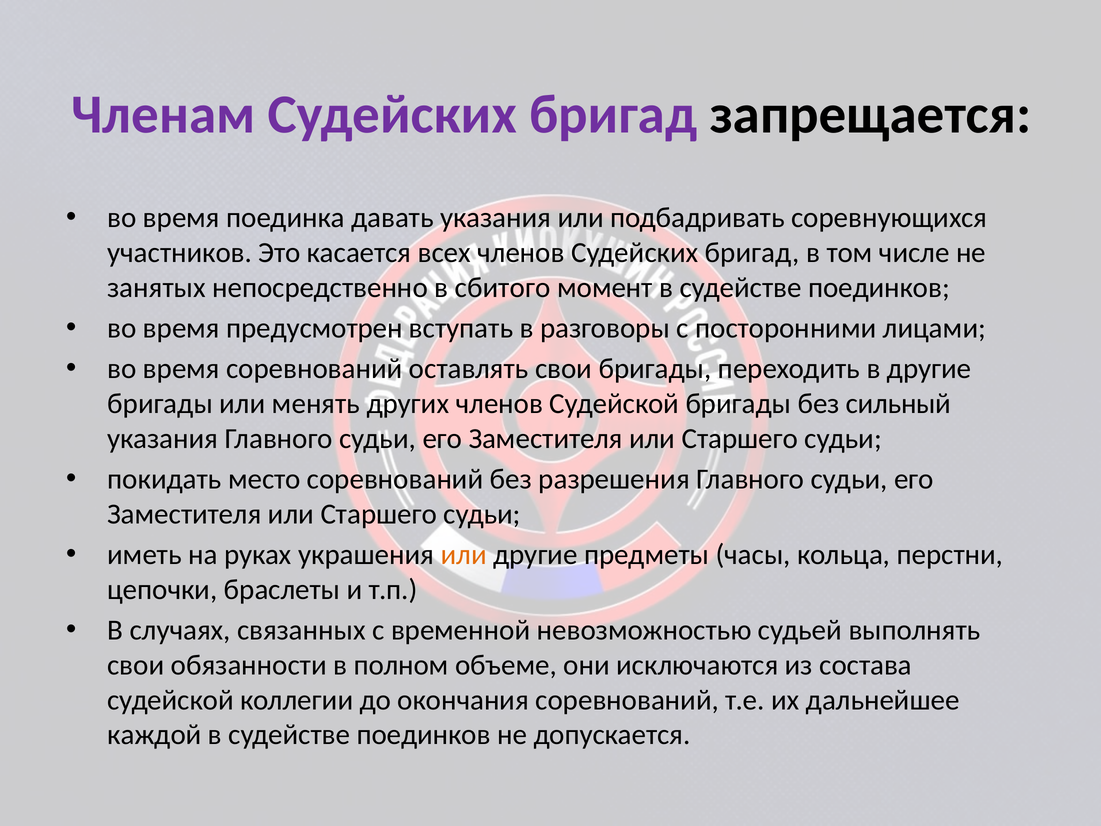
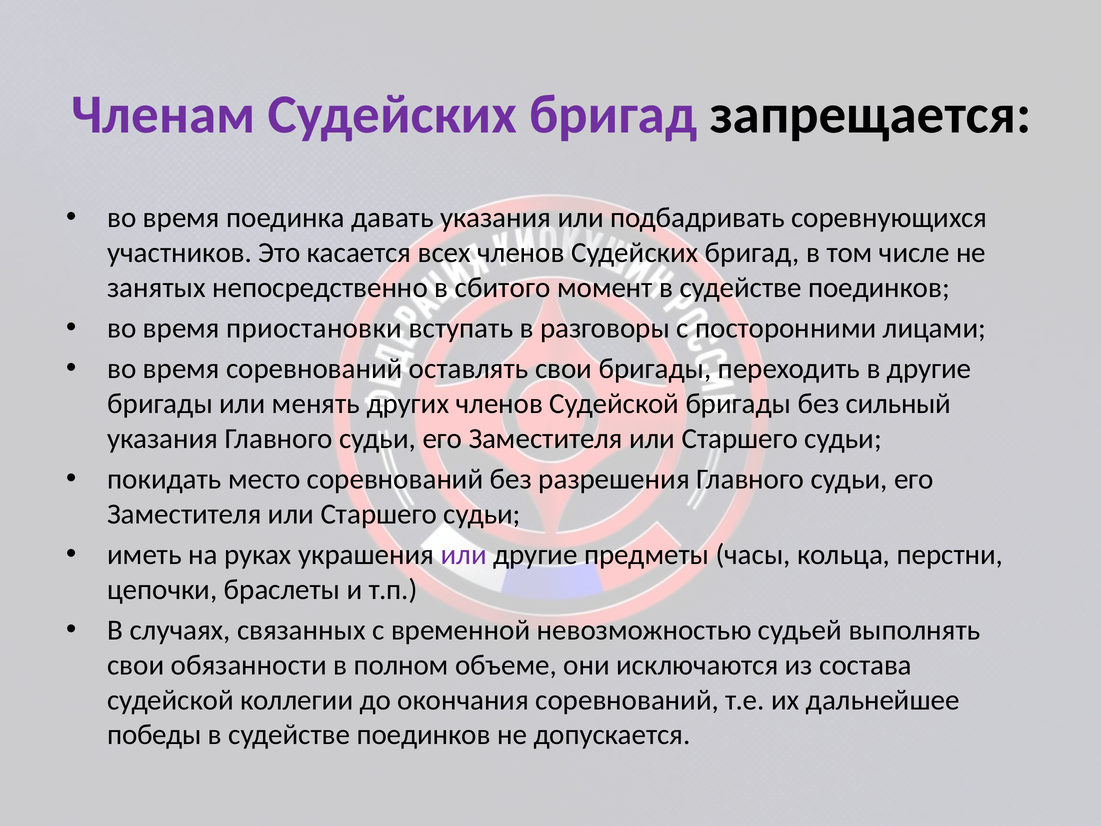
предусмотрен: предусмотрен -> приостановки
или at (464, 555) colour: orange -> purple
каждой: каждой -> победы
